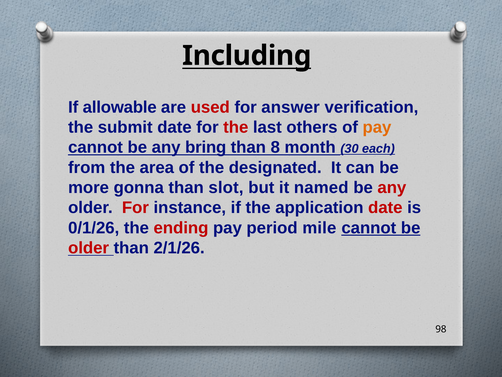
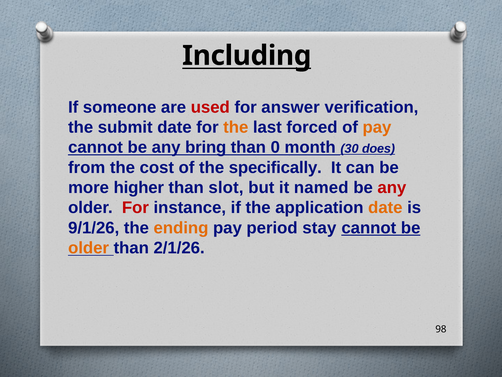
allowable: allowable -> someone
the at (236, 127) colour: red -> orange
others: others -> forced
8: 8 -> 0
each: each -> does
area: area -> cost
designated: designated -> specifically
gonna: gonna -> higher
date at (385, 208) colour: red -> orange
0/1/26: 0/1/26 -> 9/1/26
ending colour: red -> orange
mile: mile -> stay
older at (89, 248) colour: red -> orange
